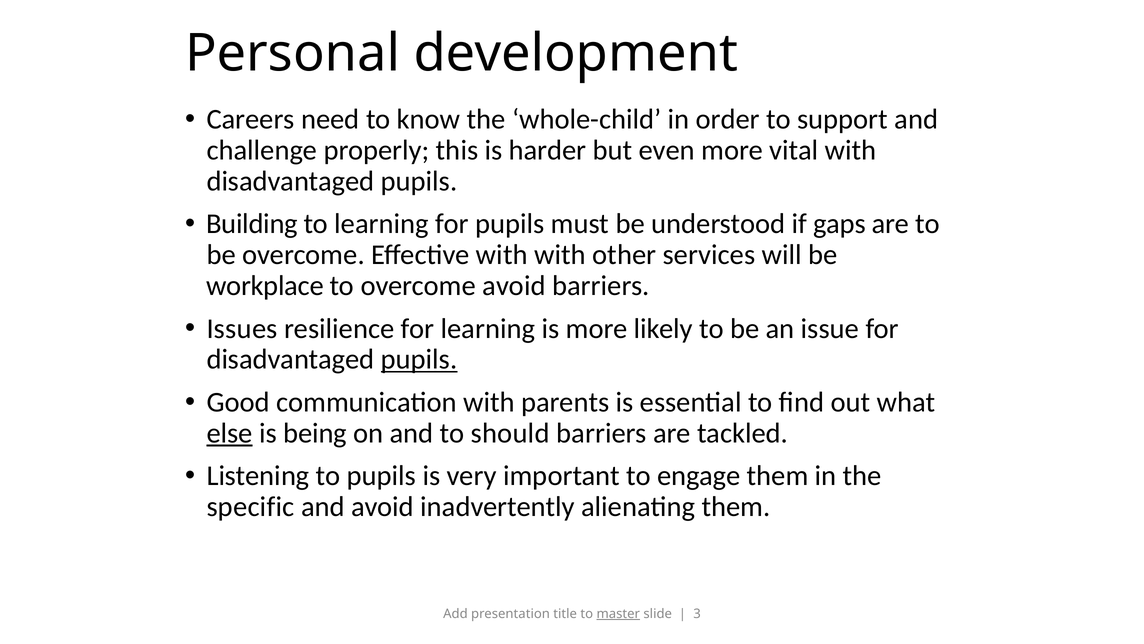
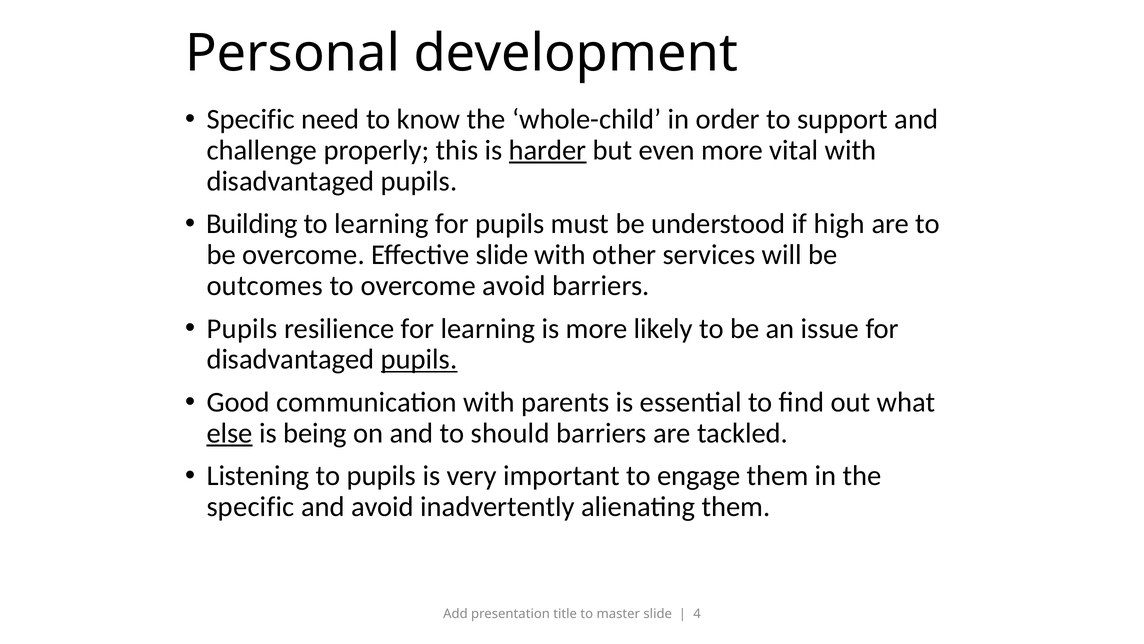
Careers at (251, 119): Careers -> Specific
harder underline: none -> present
gaps: gaps -> high
Effective with: with -> slide
workplace: workplace -> outcomes
Issues at (242, 328): Issues -> Pupils
master underline: present -> none
3: 3 -> 4
